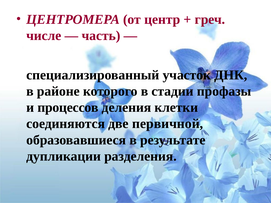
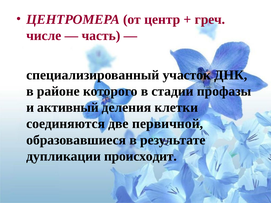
процессов: процессов -> активный
разделения: разделения -> происходит
